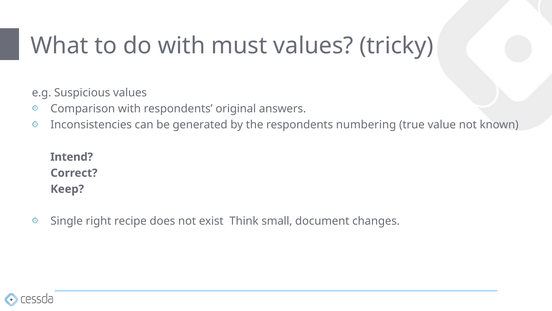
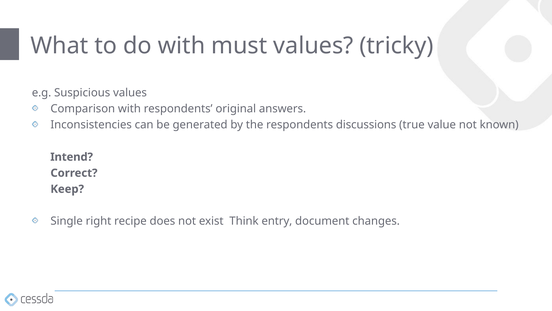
numbering: numbering -> discussions
small: small -> entry
